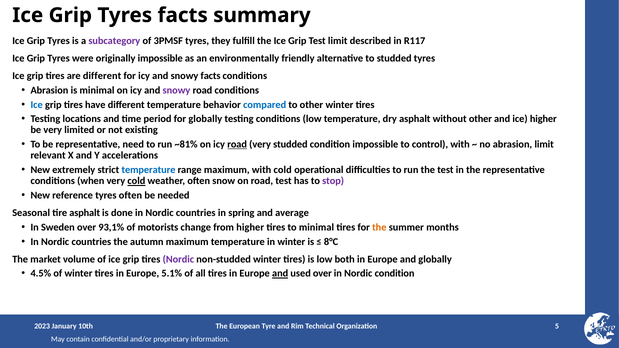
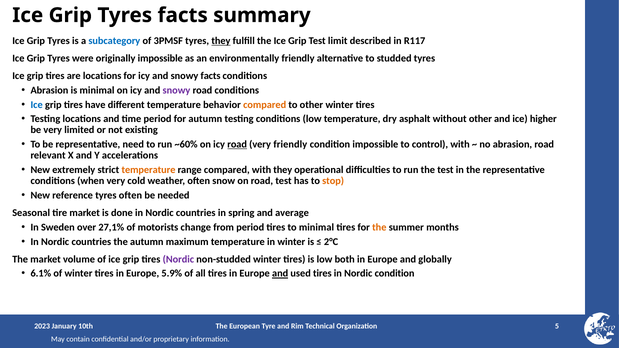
subcategory colour: purple -> blue
they at (221, 41) underline: none -> present
are different: different -> locations
compared at (265, 105) colour: blue -> orange
for globally: globally -> autumn
~81%: ~81% -> ~60%
very studded: studded -> friendly
abrasion limit: limit -> road
temperature at (148, 170) colour: blue -> orange
range maximum: maximum -> compared
with cold: cold -> they
cold at (136, 181) underline: present -> none
stop colour: purple -> orange
tire asphalt: asphalt -> market
93,1%: 93,1% -> 27,1%
from higher: higher -> period
8°C: 8°C -> 2°C
4.5%: 4.5% -> 6.1%
5.1%: 5.1% -> 5.9%
used over: over -> tires
